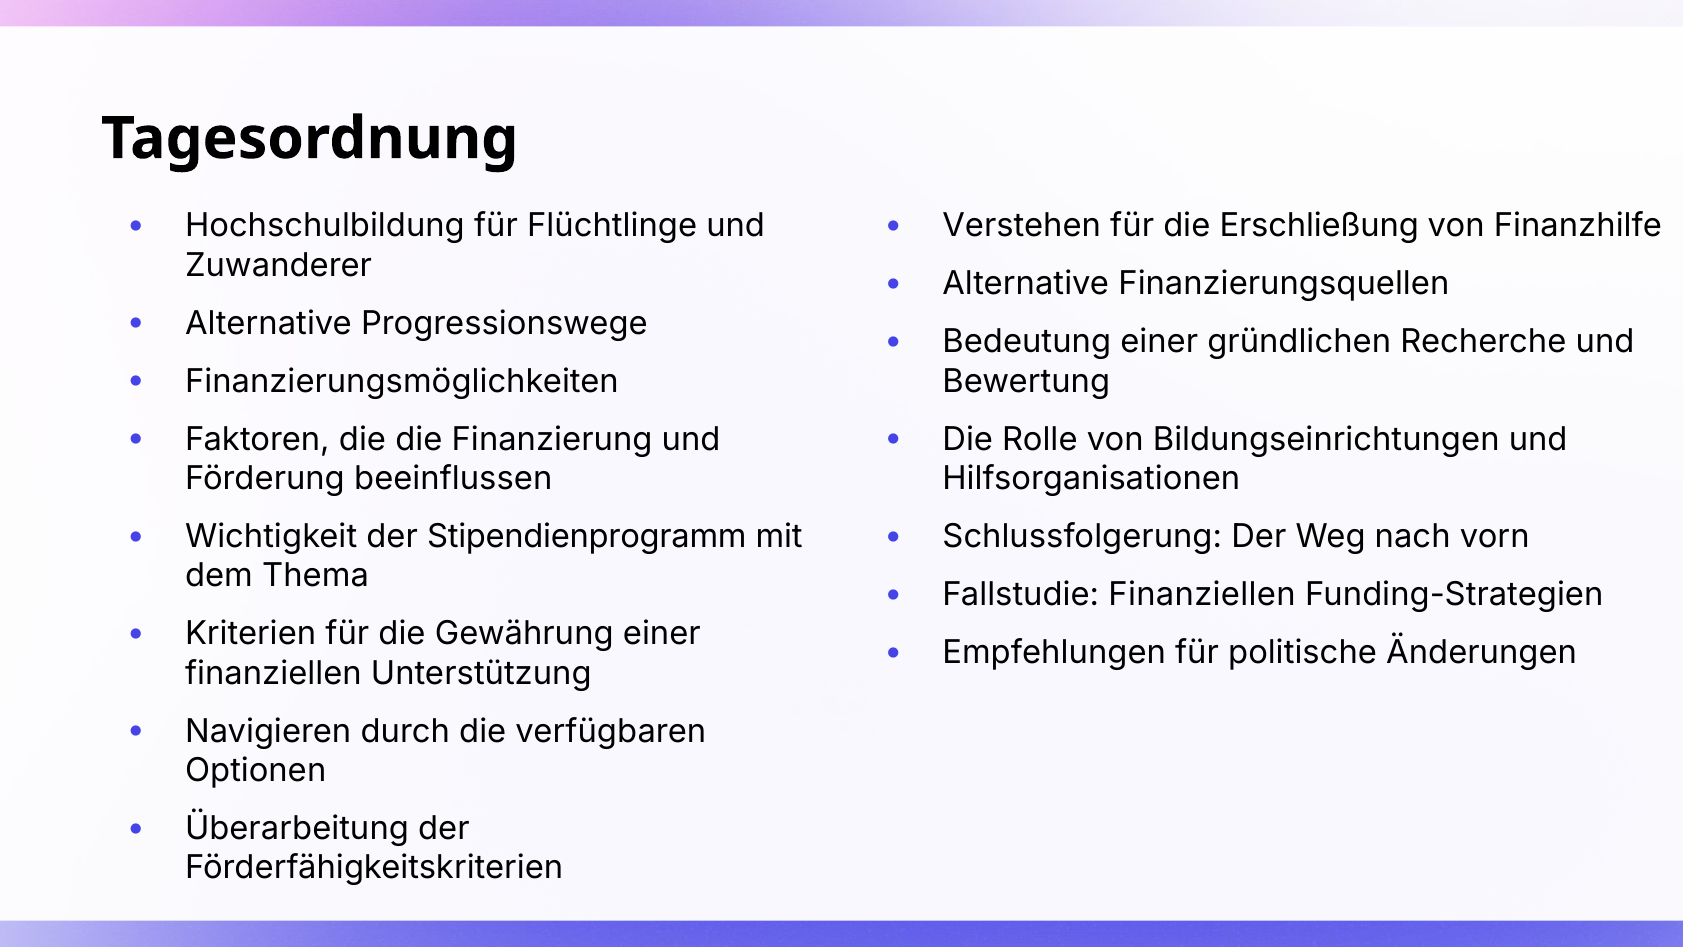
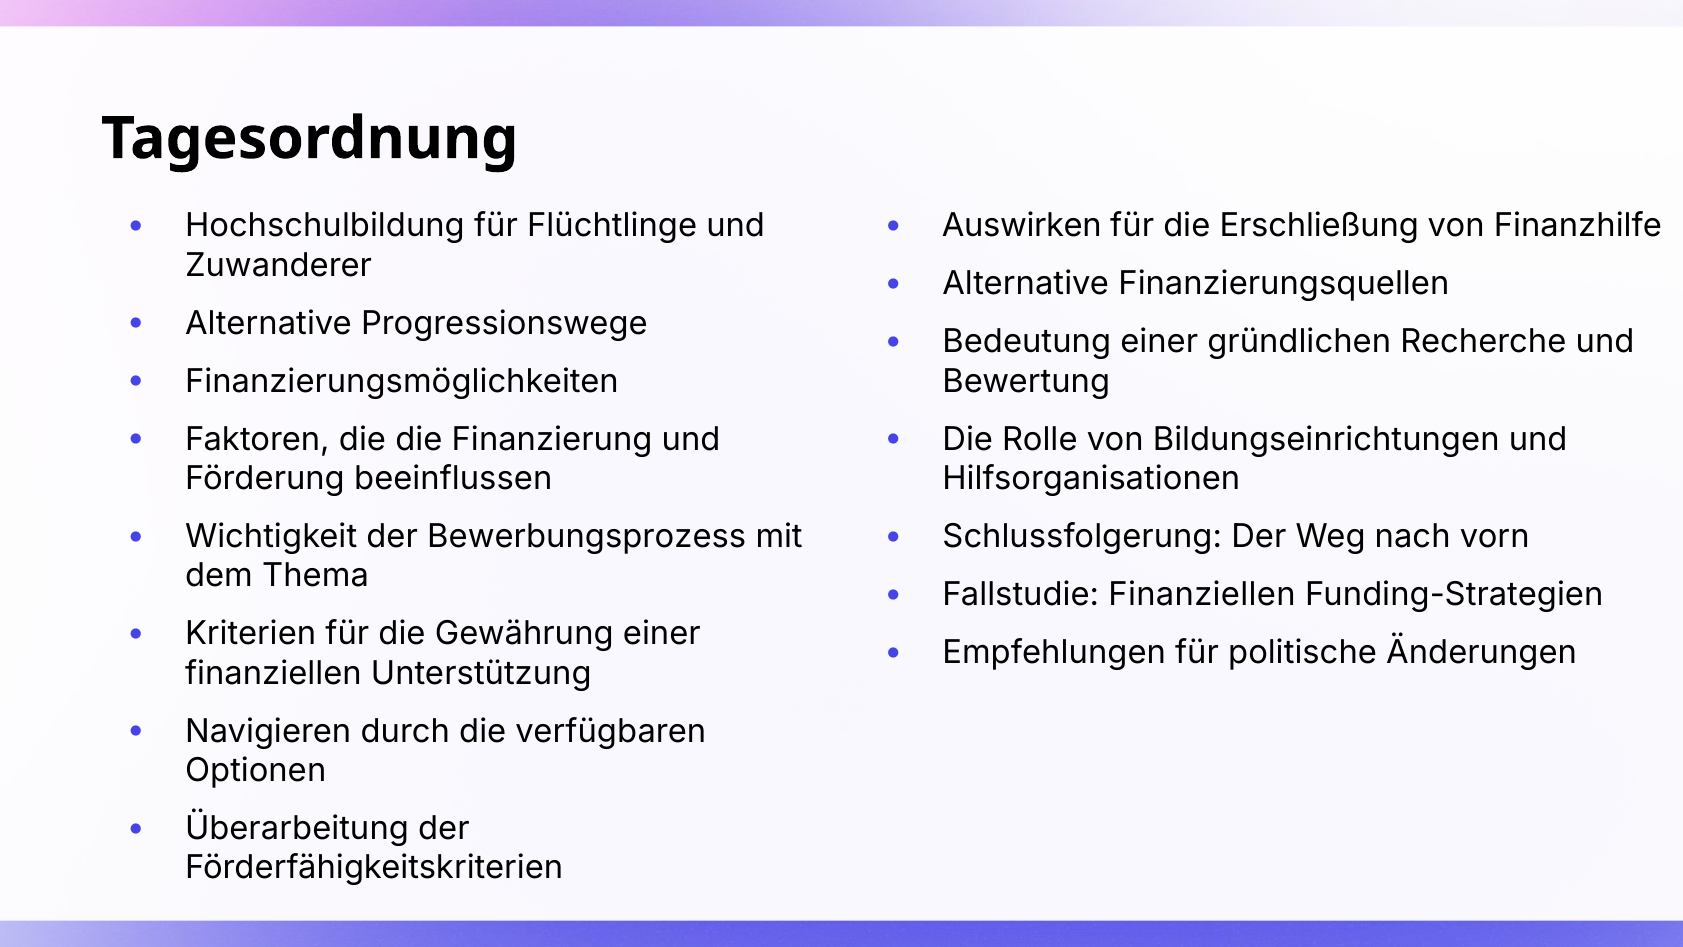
Verstehen: Verstehen -> Auswirken
Stipendienprogramm: Stipendienprogramm -> Bewerbungsprozess
